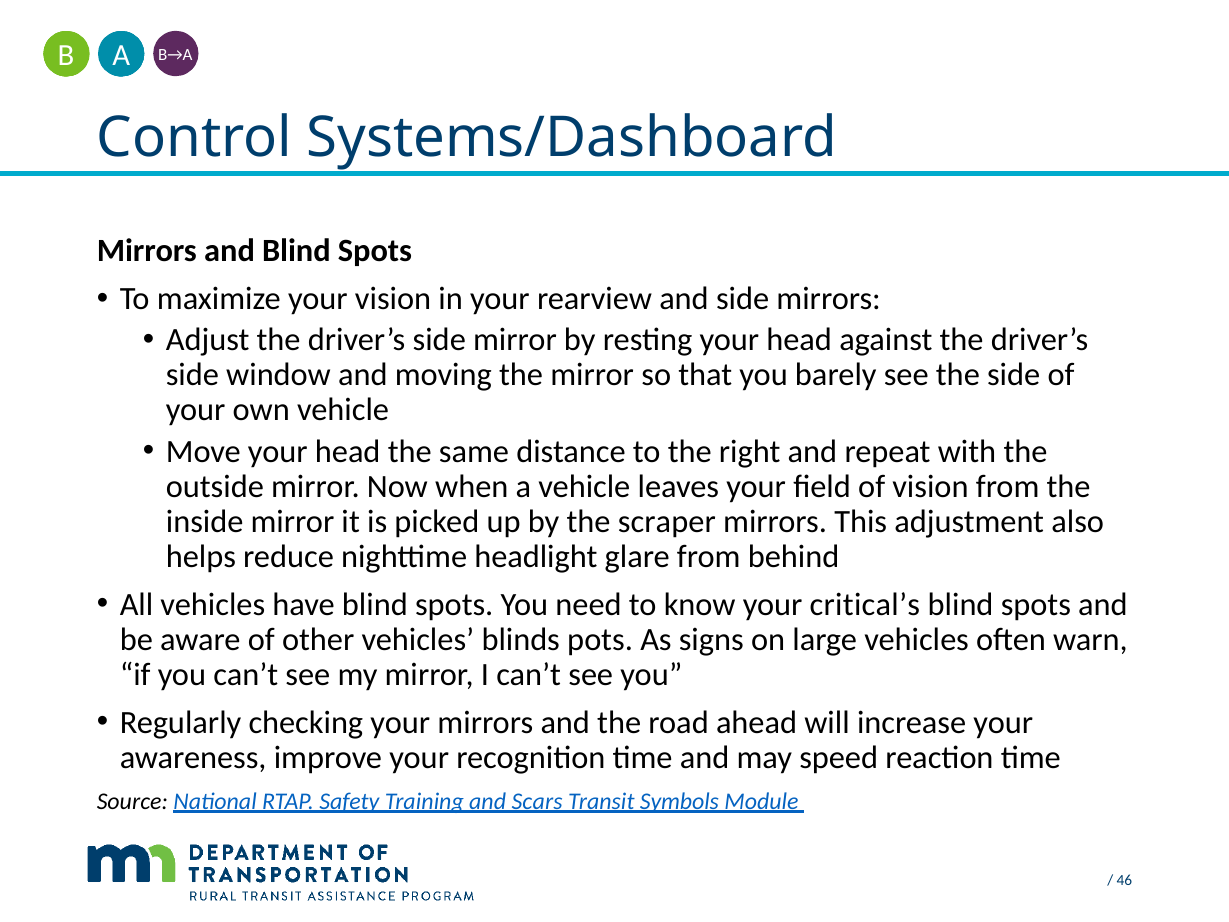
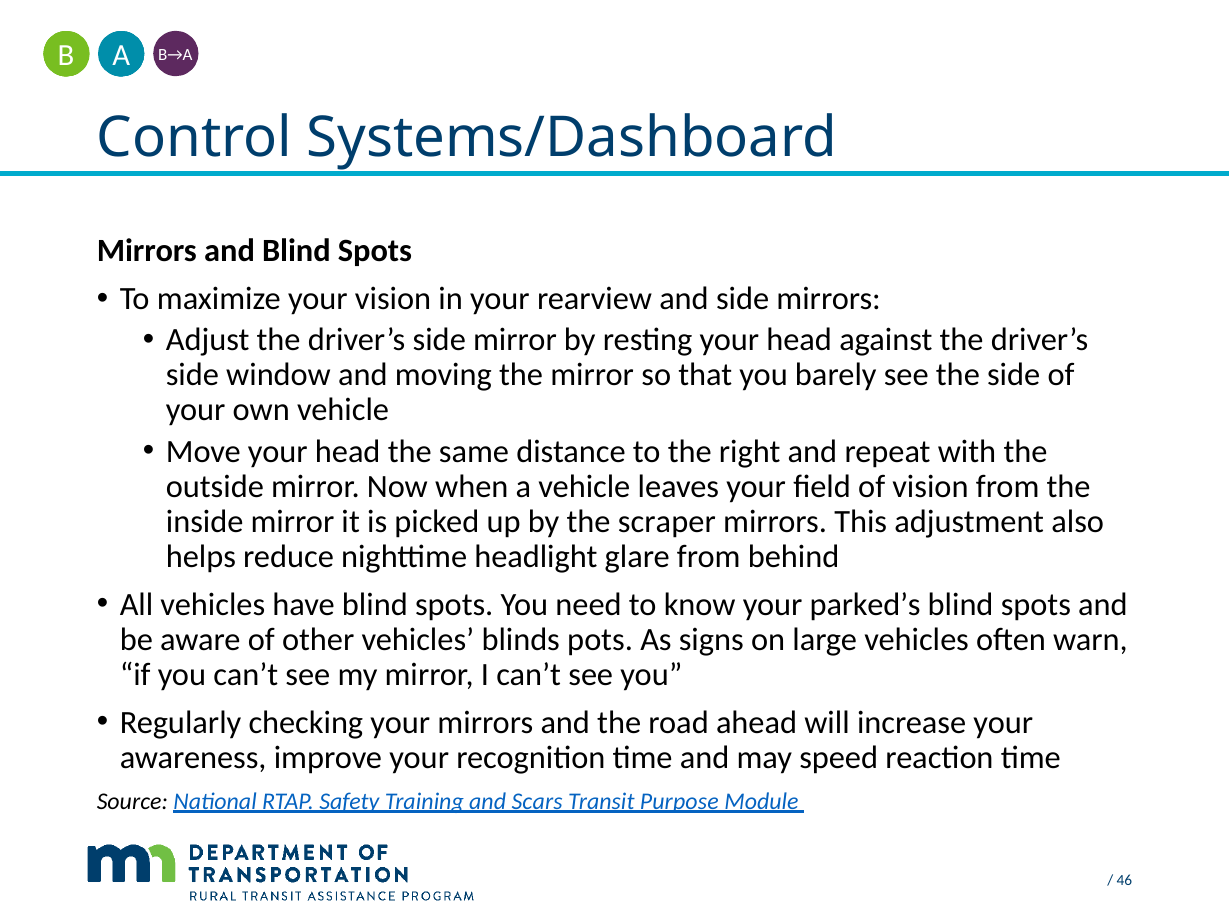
critical’s: critical’s -> parked’s
Symbols: Symbols -> Purpose
